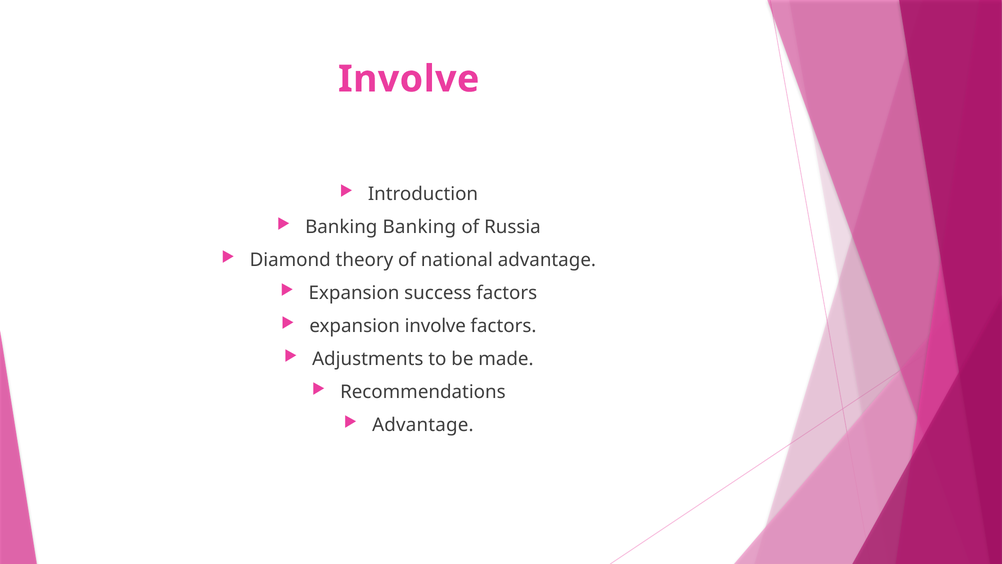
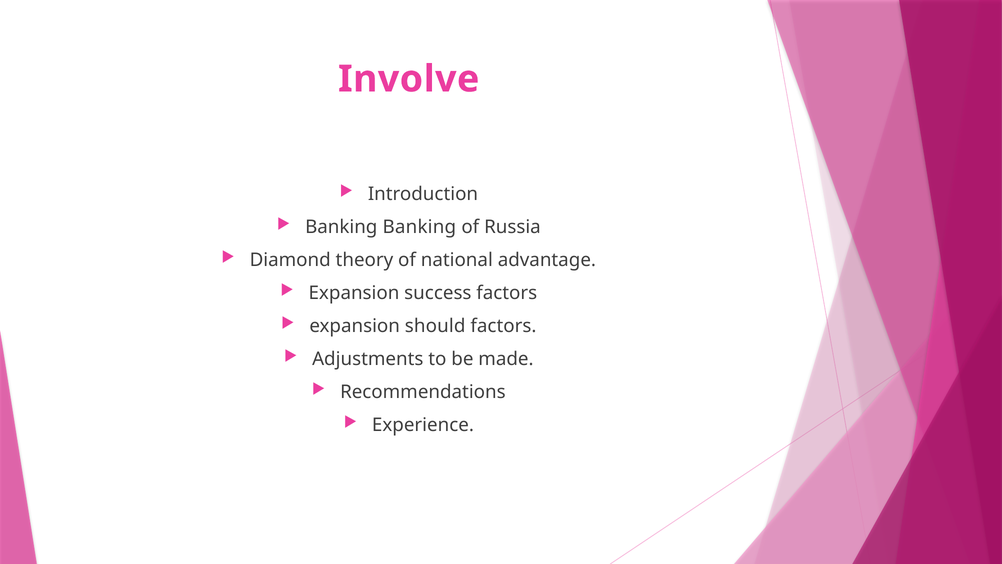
expansion involve: involve -> should
Advantage at (423, 425): Advantage -> Experience
